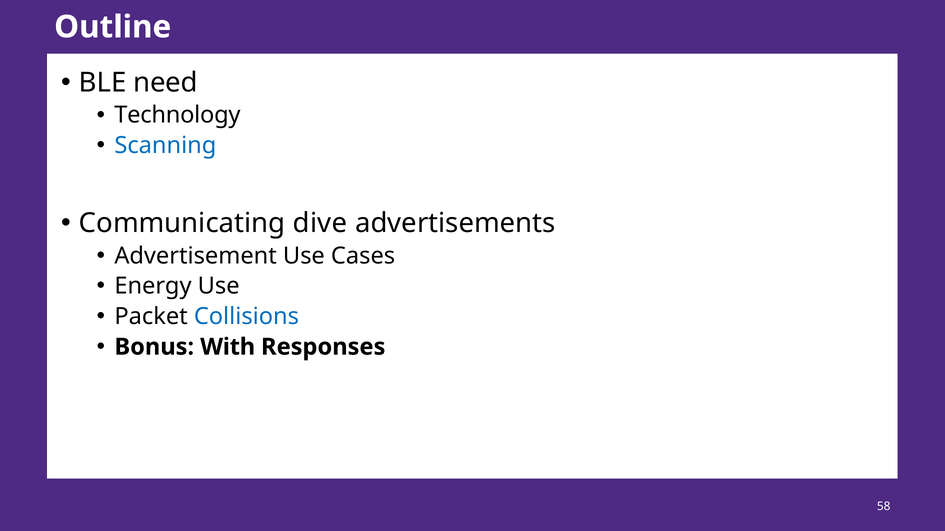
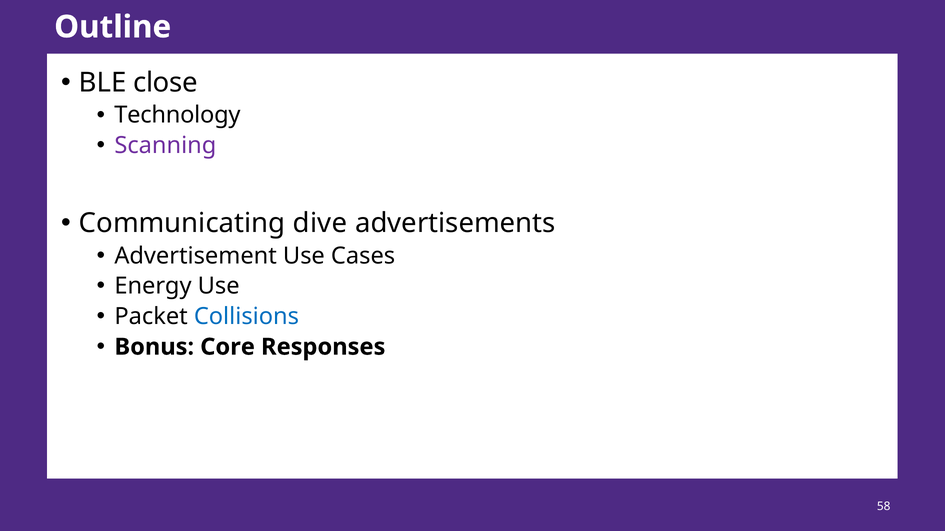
need: need -> close
Scanning colour: blue -> purple
With: With -> Core
